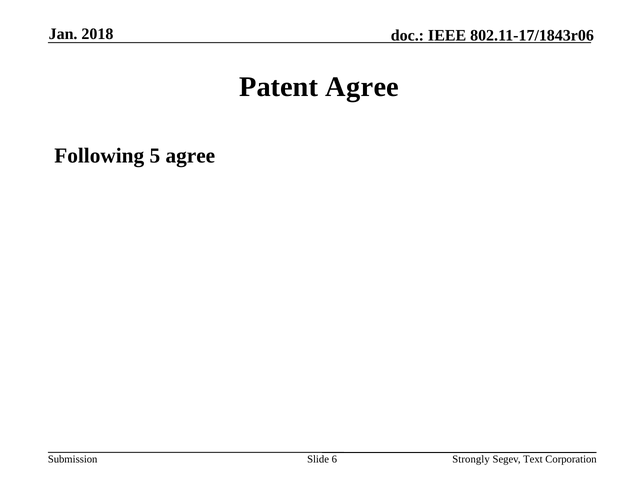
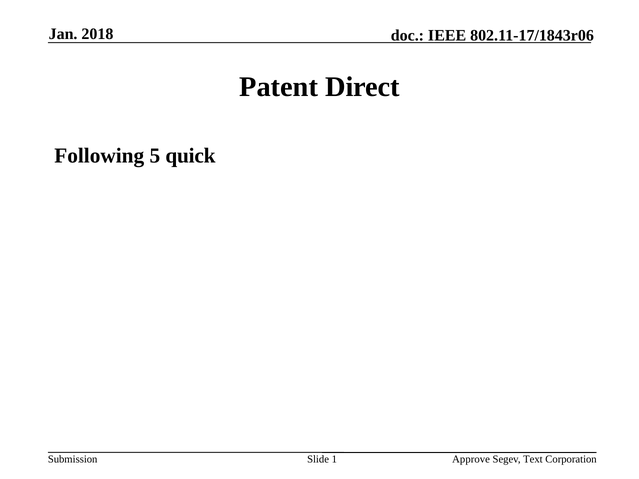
Patent Agree: Agree -> Direct
5 agree: agree -> quick
6: 6 -> 1
Strongly: Strongly -> Approve
